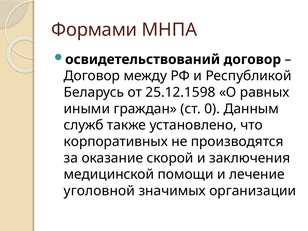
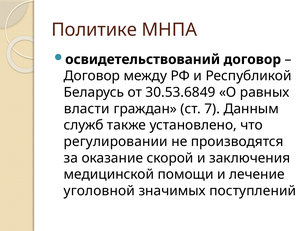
Формами: Формами -> Политике
25.12.1598: 25.12.1598 -> 30.53.6849
иными: иными -> власти
0: 0 -> 7
корпоративных: корпоративных -> регулировании
организации: организации -> поступлений
